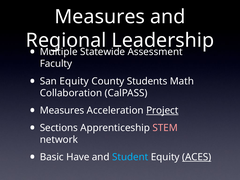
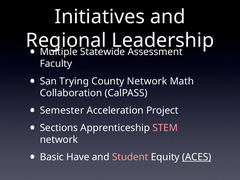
Measures at (100, 17): Measures -> Initiatives
San Equity: Equity -> Trying
County Students: Students -> Network
Measures at (62, 110): Measures -> Semester
Project underline: present -> none
Student colour: light blue -> pink
